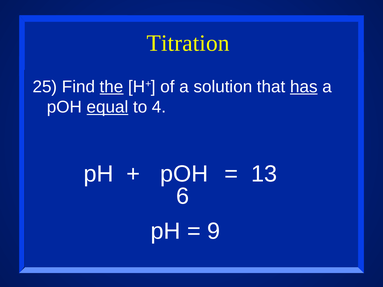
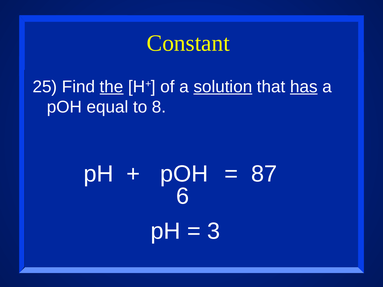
Titration: Titration -> Constant
solution underline: none -> present
equal underline: present -> none
4: 4 -> 8
13: 13 -> 87
9: 9 -> 3
